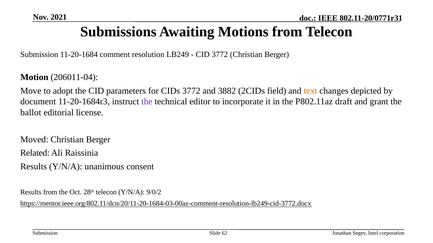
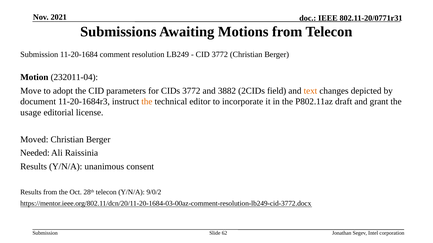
206011-04: 206011-04 -> 232011-04
the at (147, 102) colour: purple -> orange
ballot: ballot -> usage
Related: Related -> Needed
